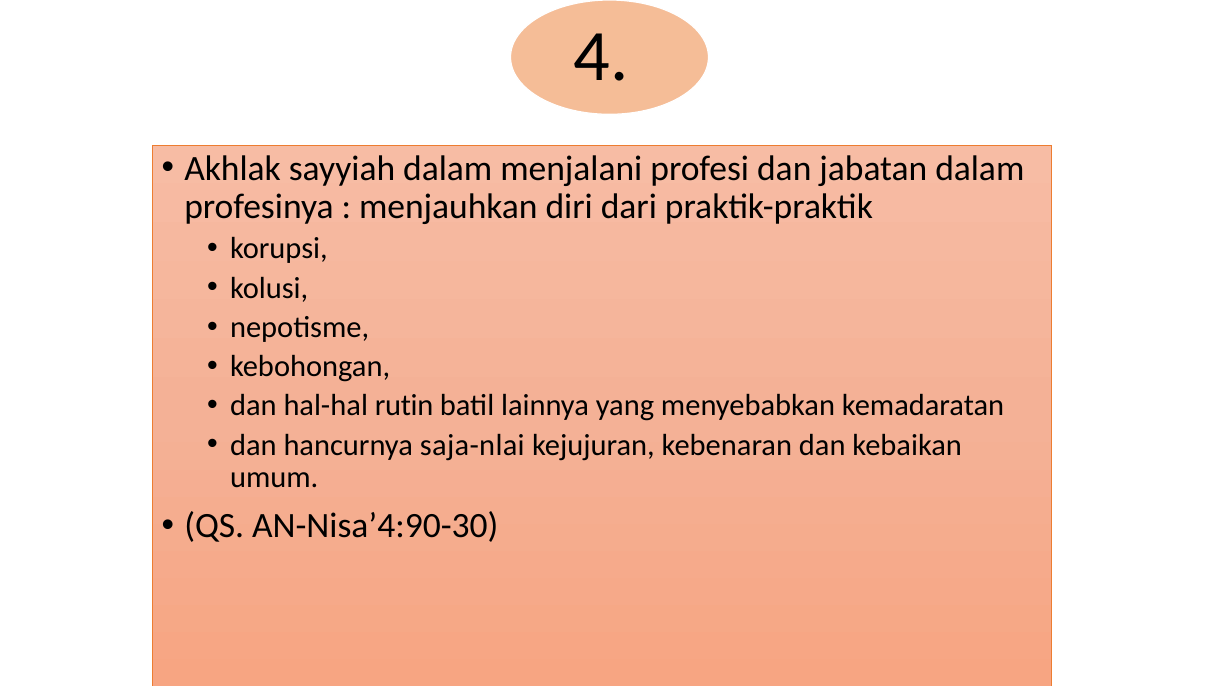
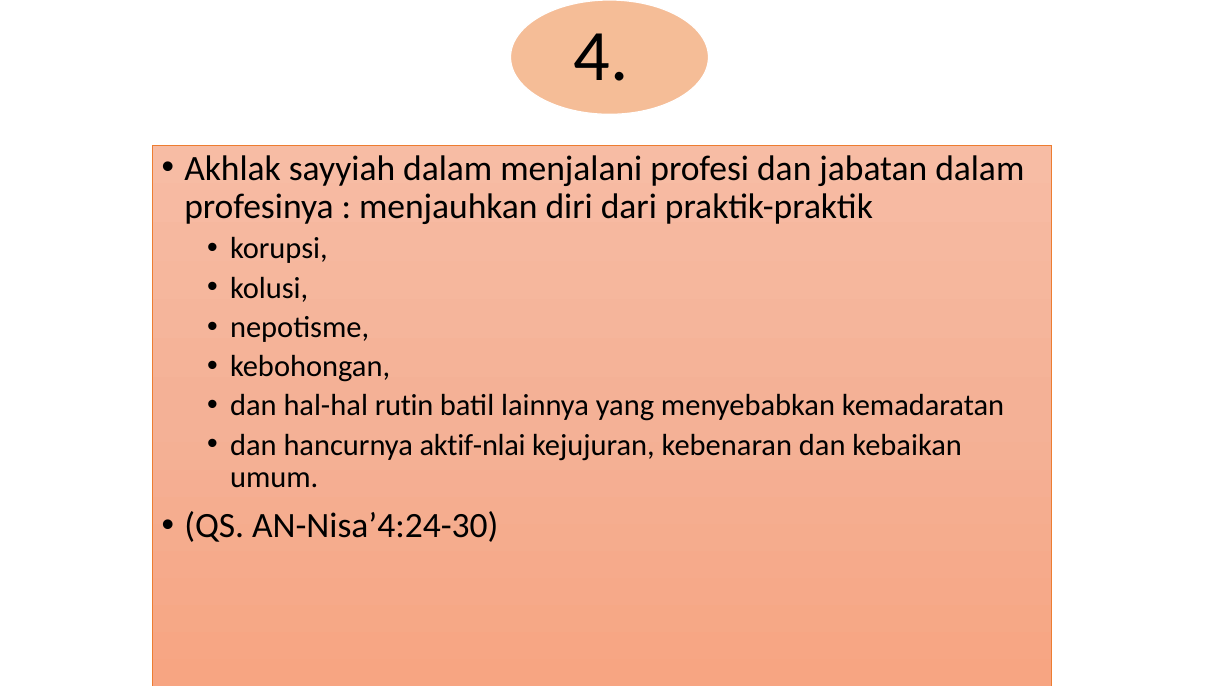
saja-nlai: saja-nlai -> aktif-nlai
AN-Nisa’4:90-30: AN-Nisa’4:90-30 -> AN-Nisa’4:24-30
